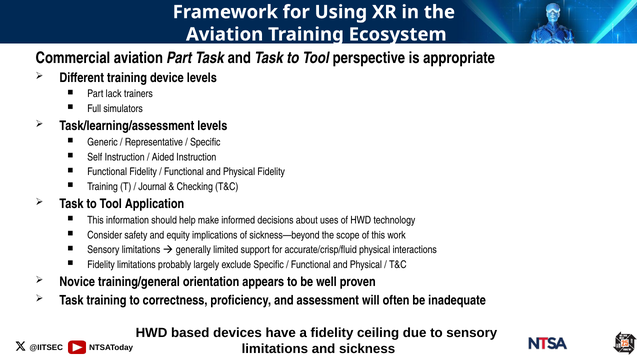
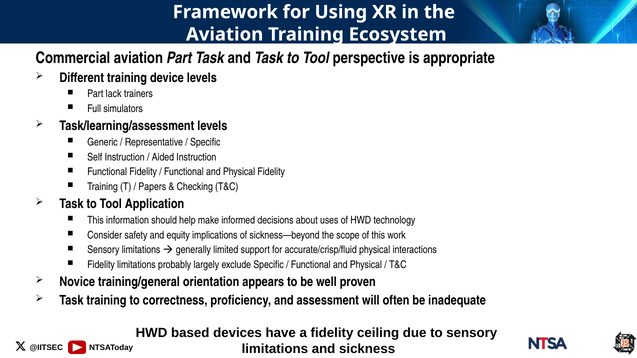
Journal: Journal -> Papers
